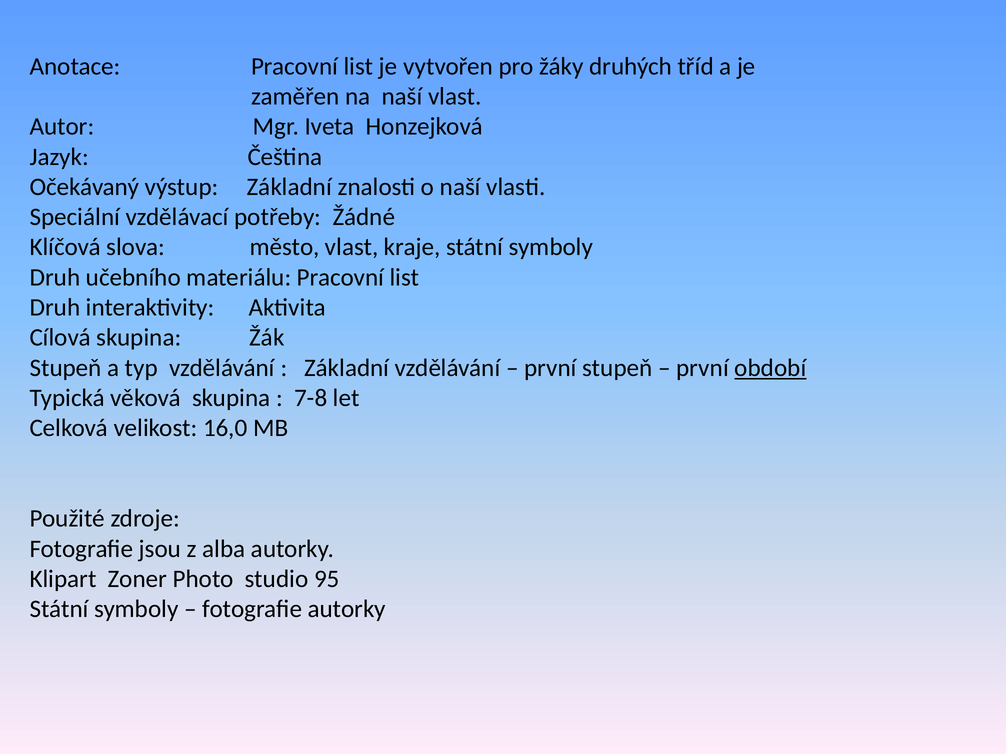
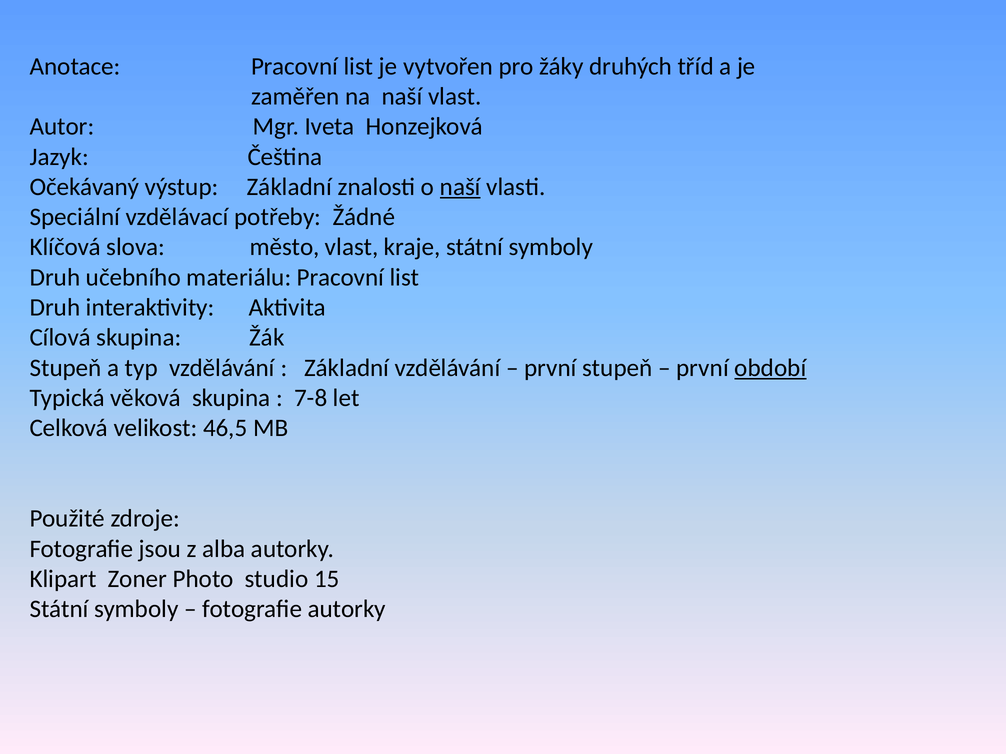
naší at (460, 187) underline: none -> present
16,0: 16,0 -> 46,5
95: 95 -> 15
